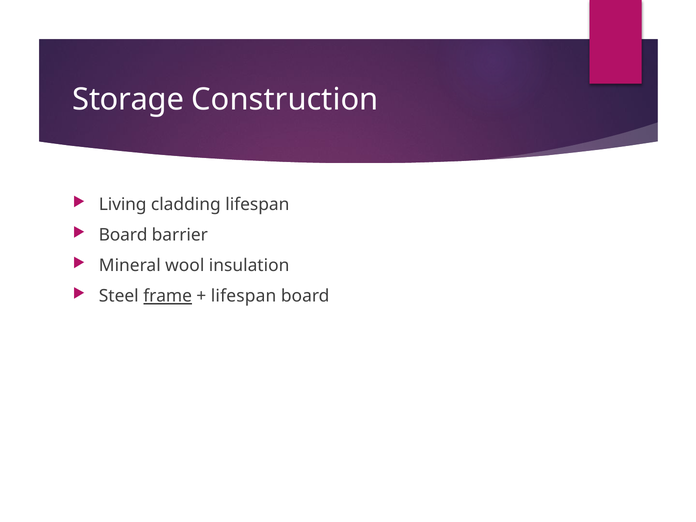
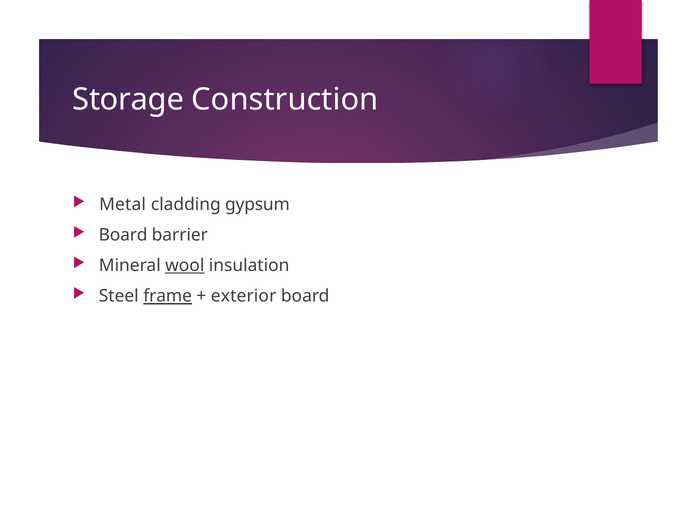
Living: Living -> Metal
cladding lifespan: lifespan -> gypsum
wool underline: none -> present
lifespan at (244, 296): lifespan -> exterior
